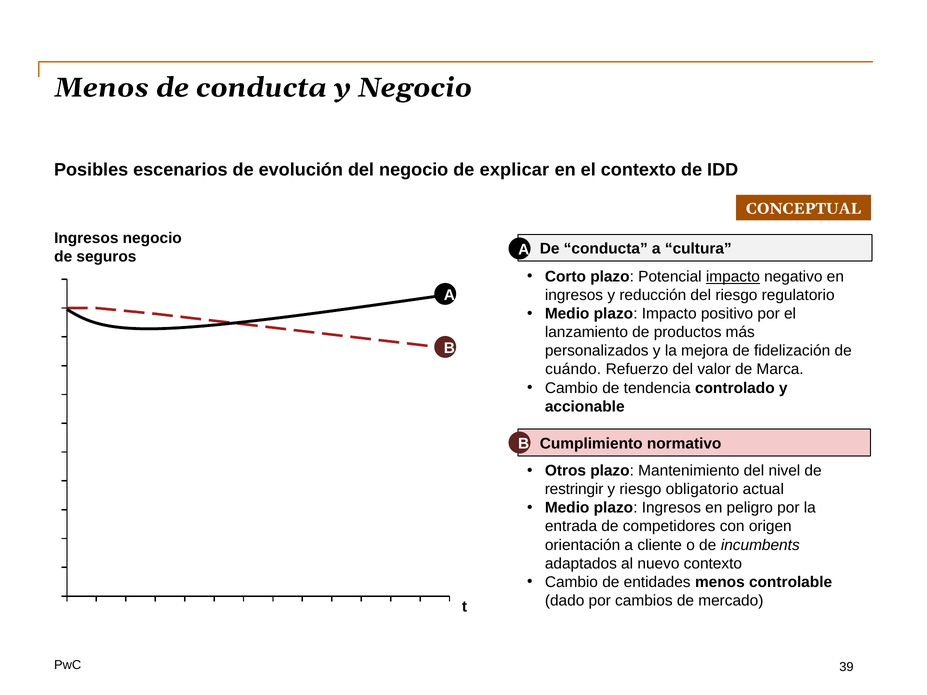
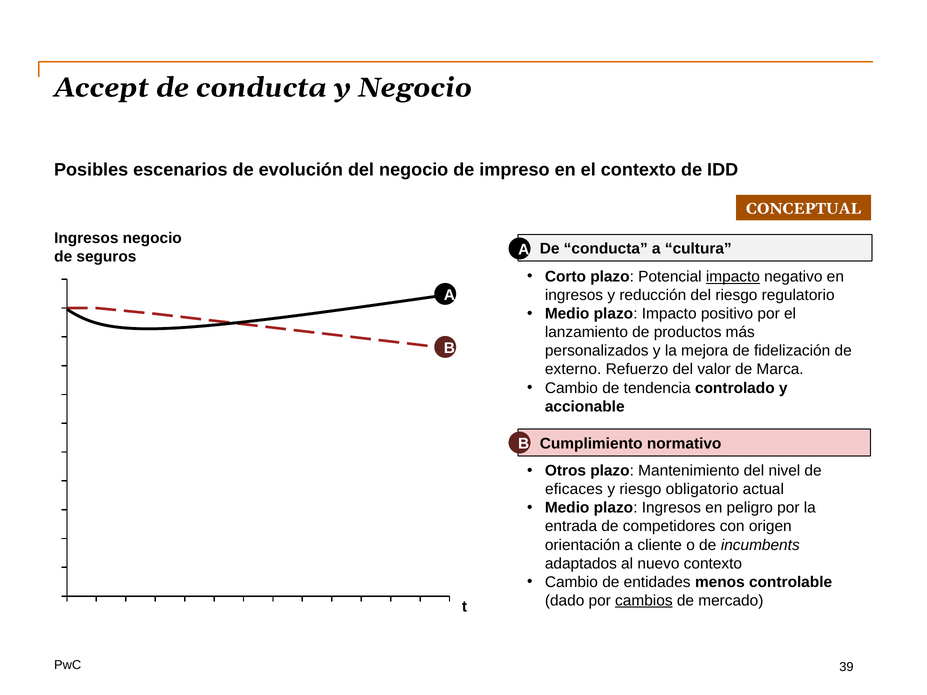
Menos at (102, 88): Menos -> Accept
explicar: explicar -> impreso
cuándo: cuándo -> externo
restringir: restringir -> eficaces
cambios underline: none -> present
